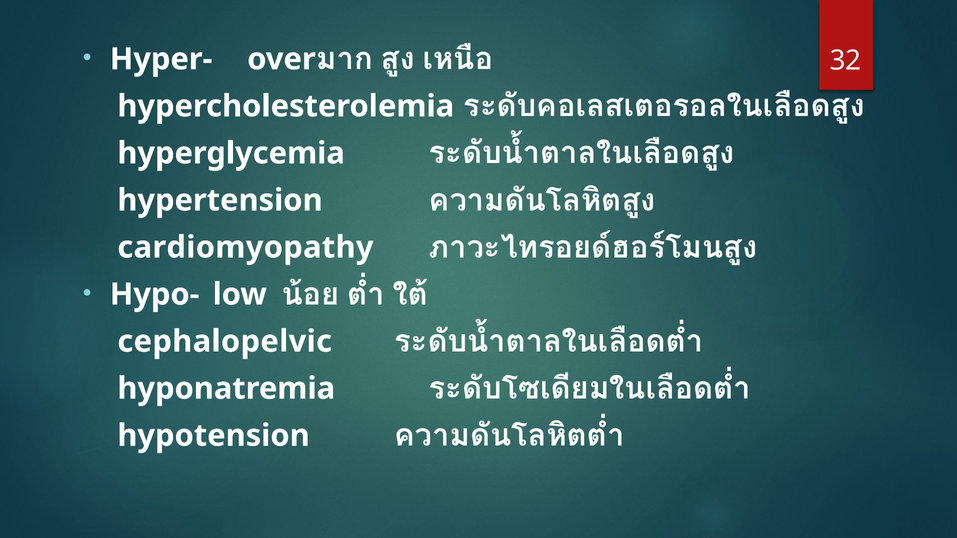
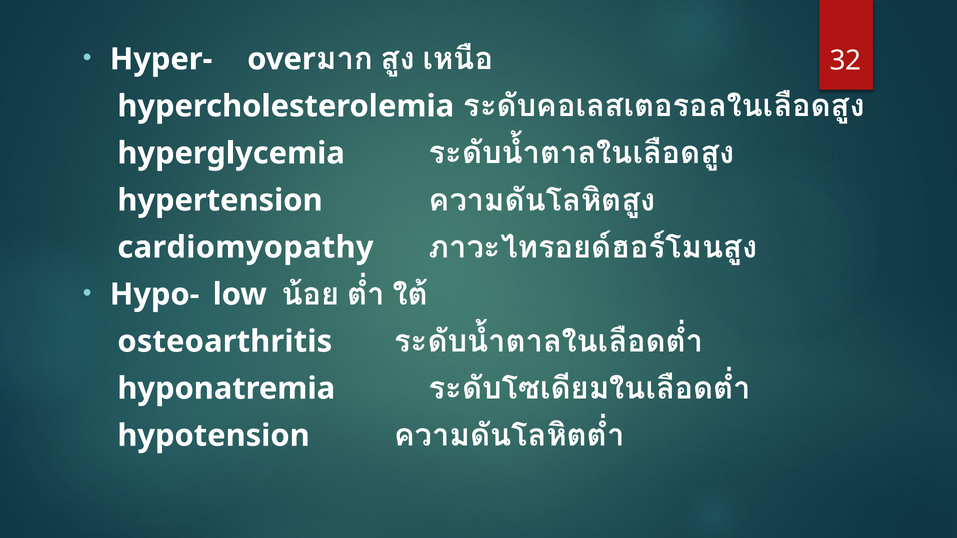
cephalopelvic: cephalopelvic -> osteoarthritis
